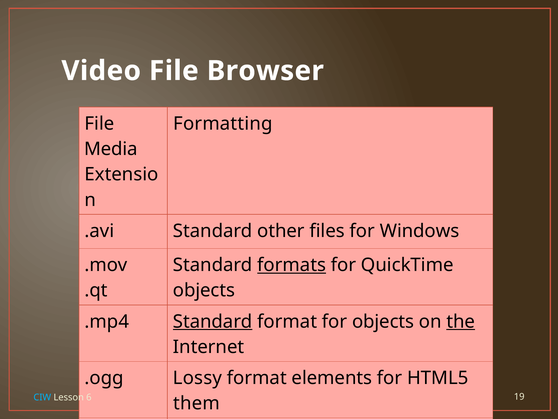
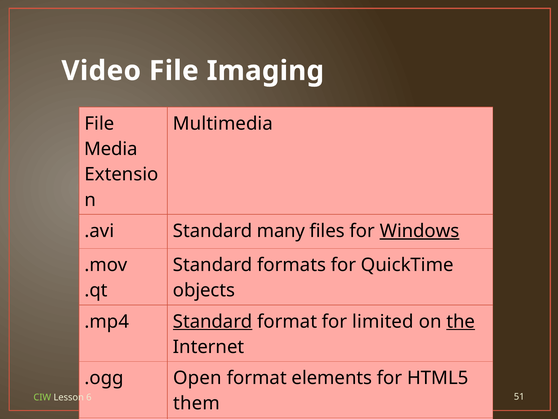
Browser: Browser -> Imaging
Formatting: Formatting -> Multimedia
other: other -> many
Windows underline: none -> present
formats underline: present -> none
for objects: objects -> limited
.ogg Lossy: Lossy -> Open
19: 19 -> 51
CIW colour: light blue -> light green
